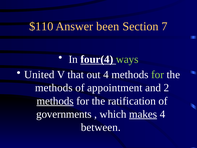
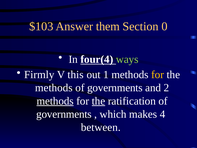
$110: $110 -> $103
been: been -> them
7: 7 -> 0
United: United -> Firmly
that: that -> this
out 4: 4 -> 1
for at (158, 75) colour: light green -> yellow
appointment at (115, 88): appointment -> governments
the at (98, 101) underline: none -> present
makes underline: present -> none
